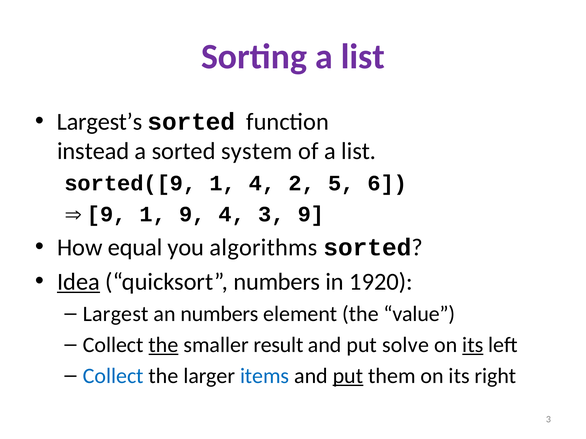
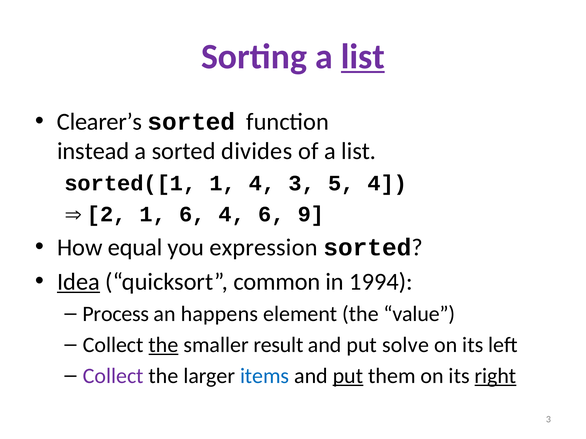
list at (363, 57) underline: none -> present
Largest’s: Largest’s -> Clearer’s
system: system -> divides
sorted([9: sorted([9 -> sorted([1
4 2: 2 -> 3
5 6: 6 -> 4
9 at (107, 214): 9 -> 2
1 9: 9 -> 6
4 3: 3 -> 6
algorithms: algorithms -> expression
quicksort numbers: numbers -> common
1920: 1920 -> 1994
Largest: Largest -> Process
an numbers: numbers -> happens
its at (473, 345) underline: present -> none
Collect at (113, 376) colour: blue -> purple
right underline: none -> present
